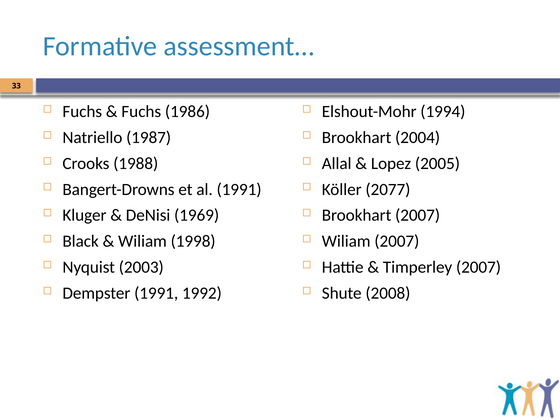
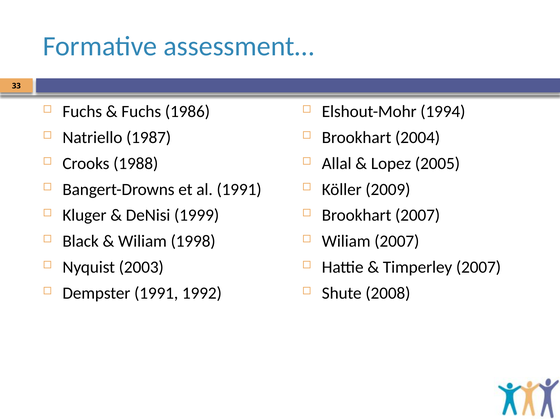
2077: 2077 -> 2009
1969: 1969 -> 1999
